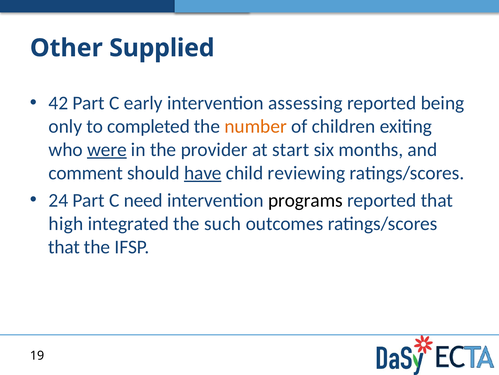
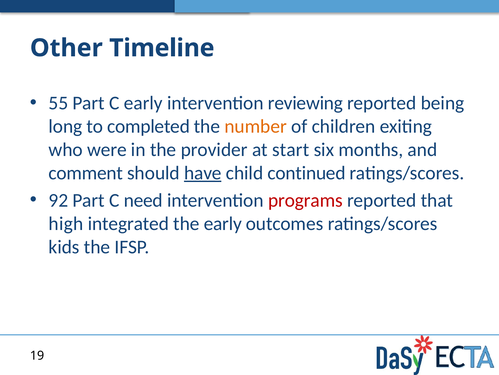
Supplied: Supplied -> Timeline
42: 42 -> 55
assessing: assessing -> reviewing
only: only -> long
were underline: present -> none
reviewing: reviewing -> continued
24: 24 -> 92
programs colour: black -> red
the such: such -> early
that at (64, 246): that -> kids
